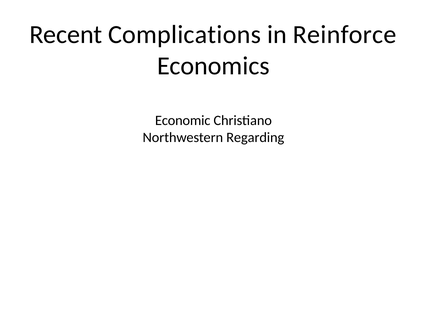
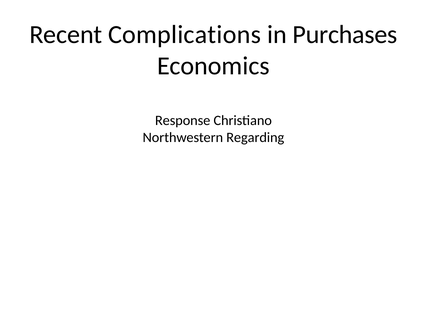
Reinforce: Reinforce -> Purchases
Economic: Economic -> Response
